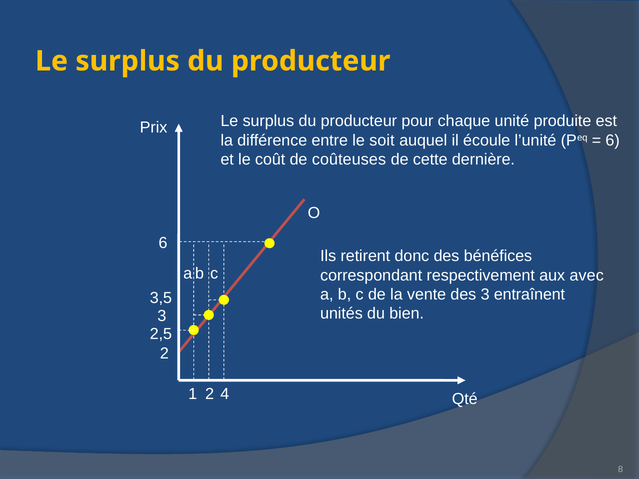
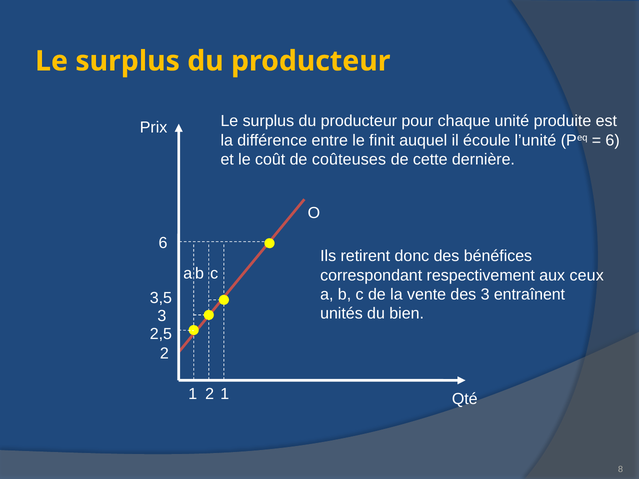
soit: soit -> finit
avec: avec -> ceux
1 4: 4 -> 1
